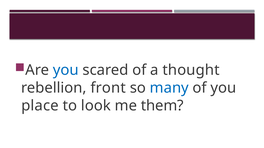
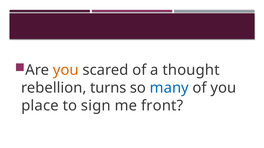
you at (66, 70) colour: blue -> orange
front: front -> turns
look: look -> sign
them: them -> front
